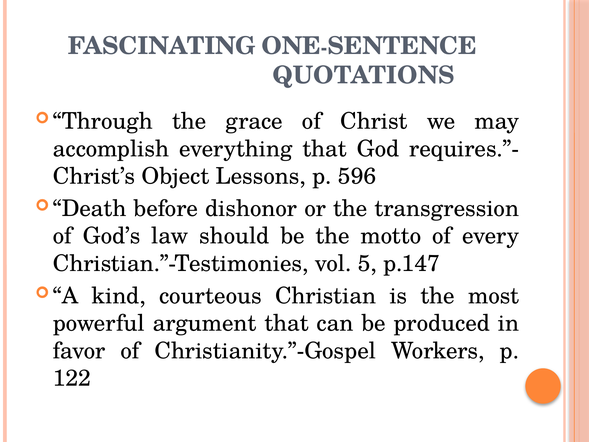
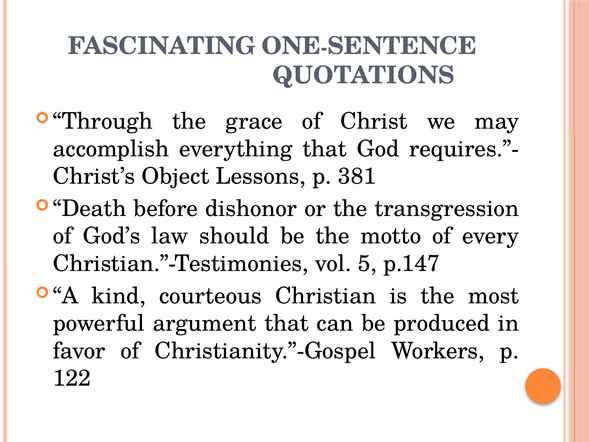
596: 596 -> 381
